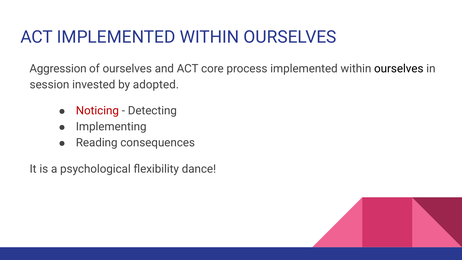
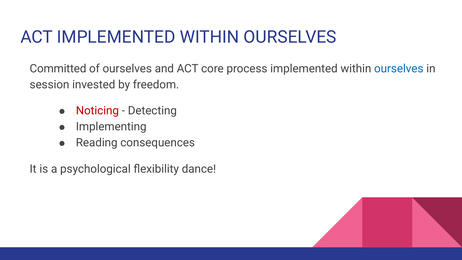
Aggression: Aggression -> Committed
ourselves at (399, 69) colour: black -> blue
adopted: adopted -> freedom
